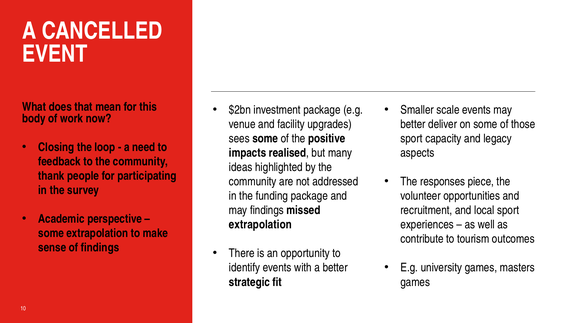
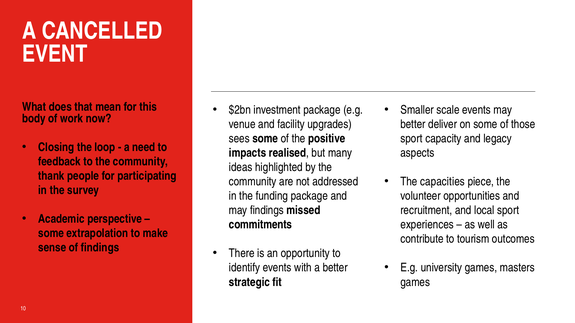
responses: responses -> capacities
extrapolation at (260, 225): extrapolation -> commitments
